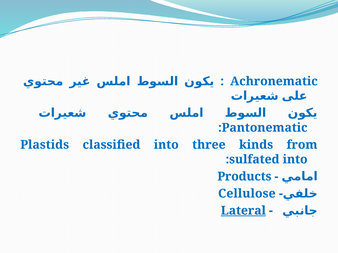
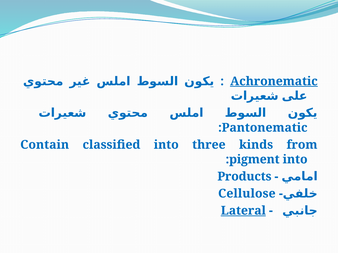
Achronematic underline: none -> present
Plastids: Plastids -> Contain
sulfated: sulfated -> pigment
